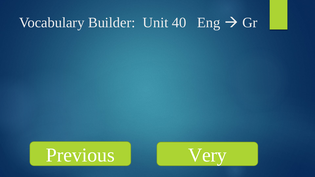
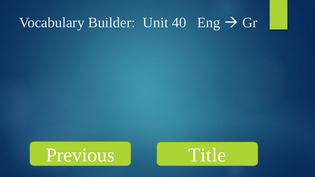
Very: Very -> Title
